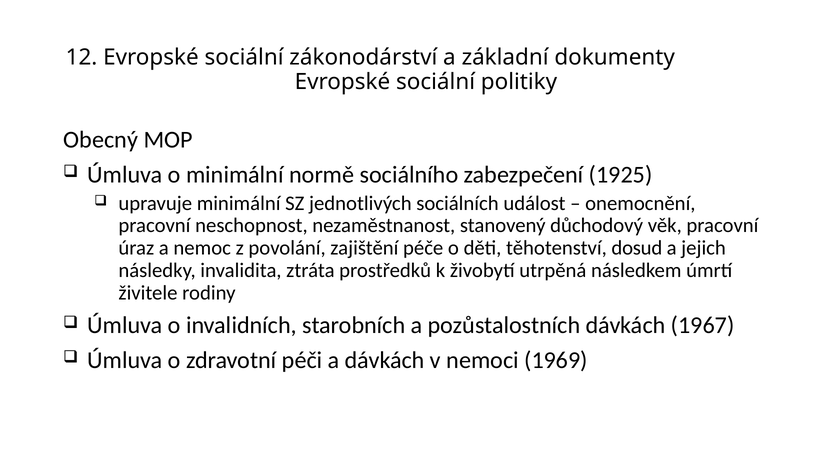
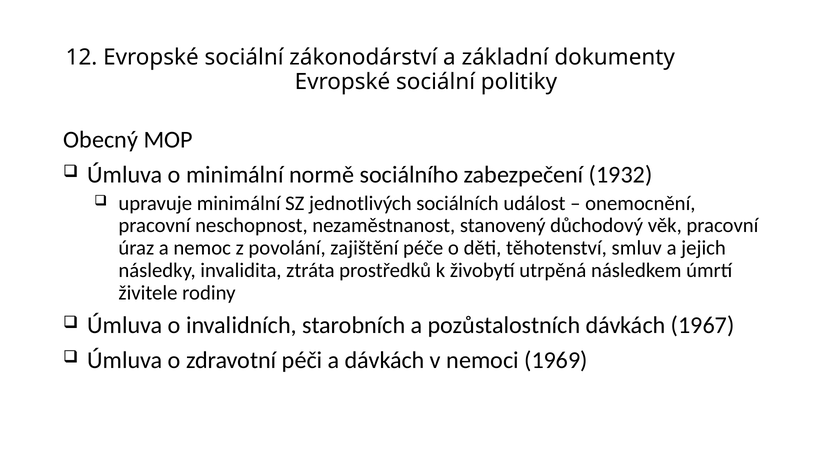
1925: 1925 -> 1932
dosud: dosud -> smluv
